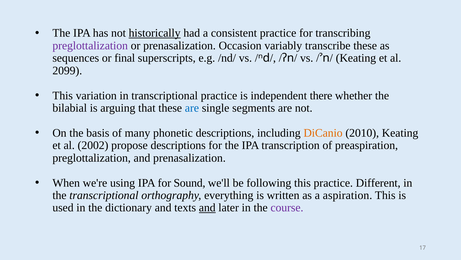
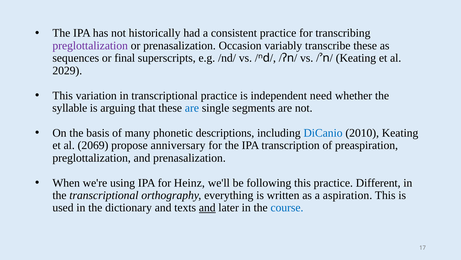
historically underline: present -> none
2099: 2099 -> 2029
there: there -> need
bilabial: bilabial -> syllable
DiCanio colour: orange -> blue
2002: 2002 -> 2069
propose descriptions: descriptions -> anniversary
Sound: Sound -> Heinz
course colour: purple -> blue
